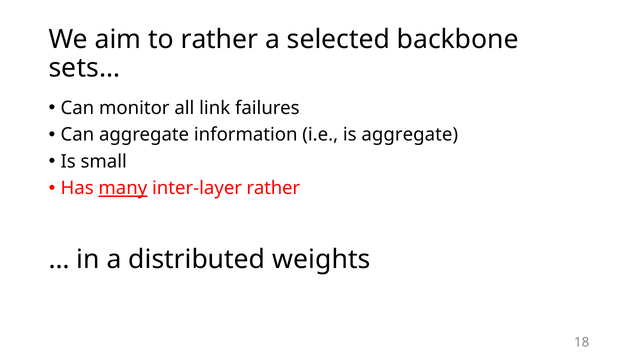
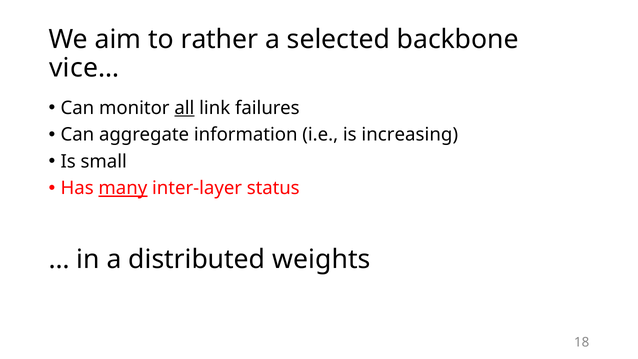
sets…: sets… -> vice…
all underline: none -> present
is aggregate: aggregate -> increasing
inter-layer rather: rather -> status
